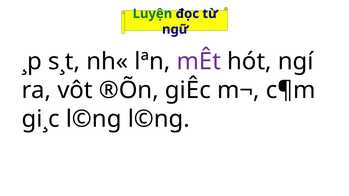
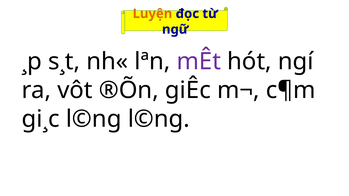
Luyện colour: green -> orange
